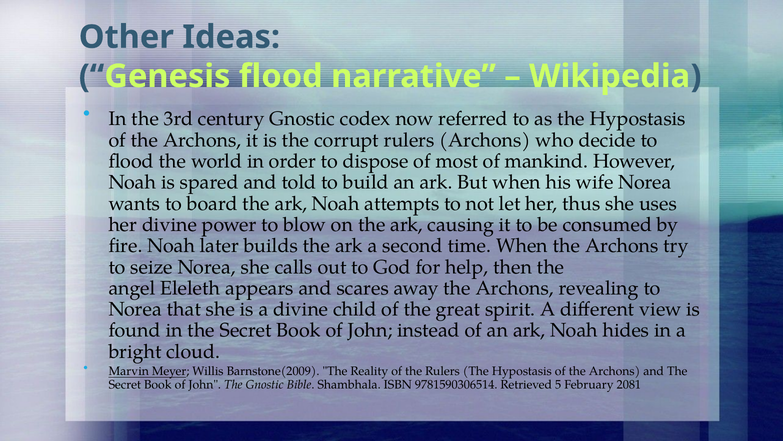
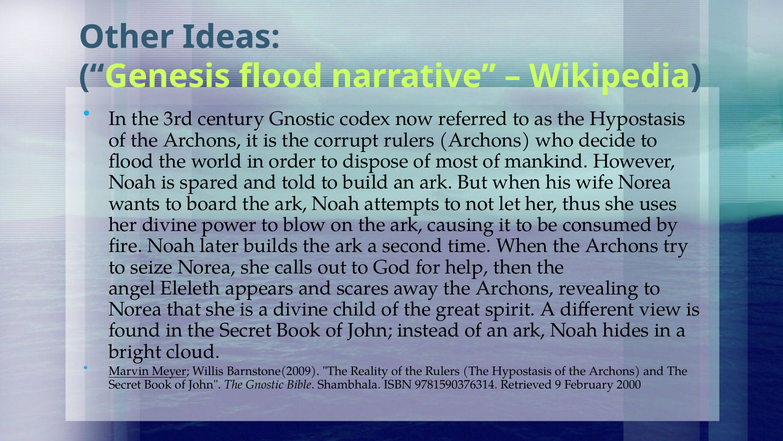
9781590306514: 9781590306514 -> 9781590376314
5: 5 -> 9
2081: 2081 -> 2000
